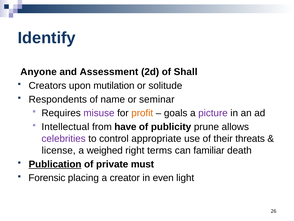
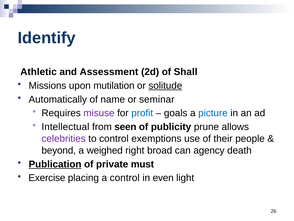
Anyone: Anyone -> Athletic
Creators: Creators -> Missions
solitude underline: none -> present
Respondents: Respondents -> Automatically
profit colour: orange -> blue
picture colour: purple -> blue
have: have -> seen
appropriate: appropriate -> exemptions
threats: threats -> people
license: license -> beyond
terms: terms -> broad
familiar: familiar -> agency
Forensic: Forensic -> Exercise
a creator: creator -> control
